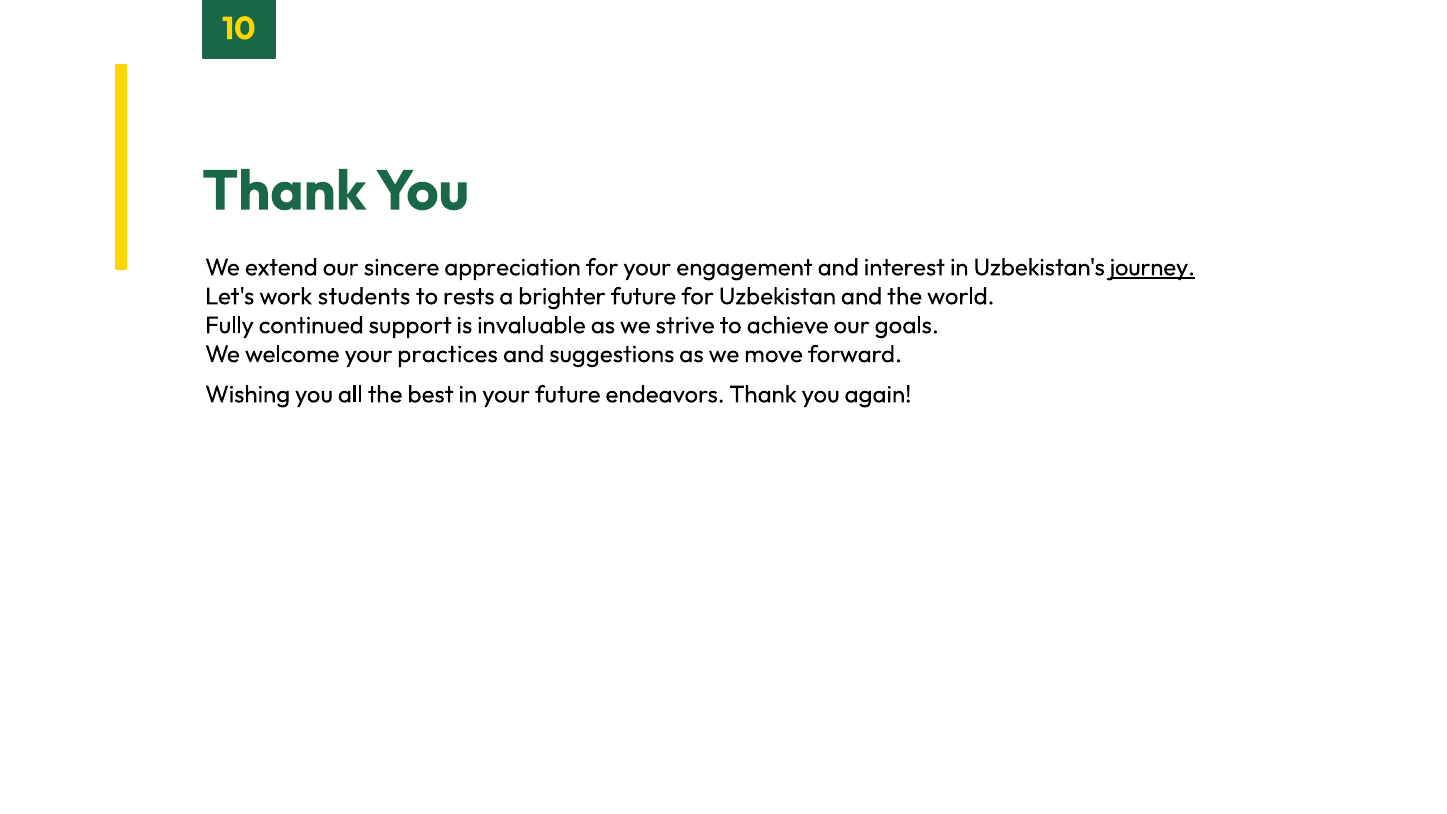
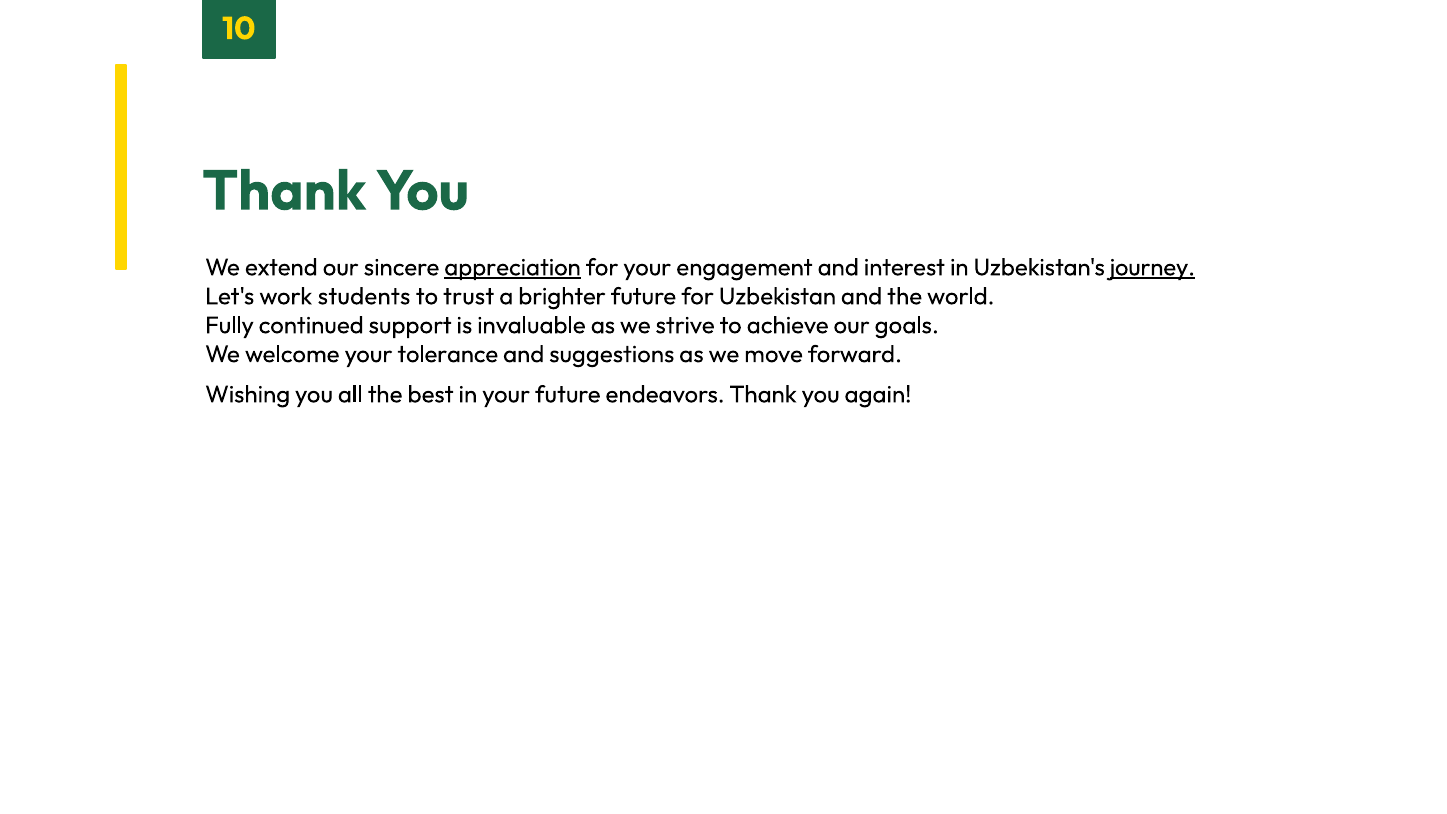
appreciation underline: none -> present
rests: rests -> trust
practices: practices -> tolerance
